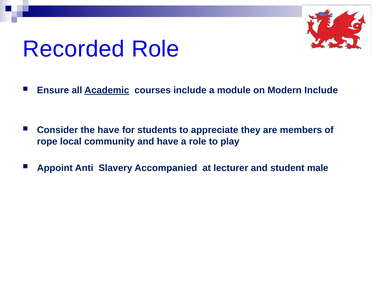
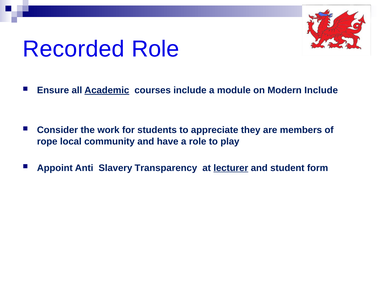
the have: have -> work
Accompanied: Accompanied -> Transparency
lecturer underline: none -> present
male: male -> form
